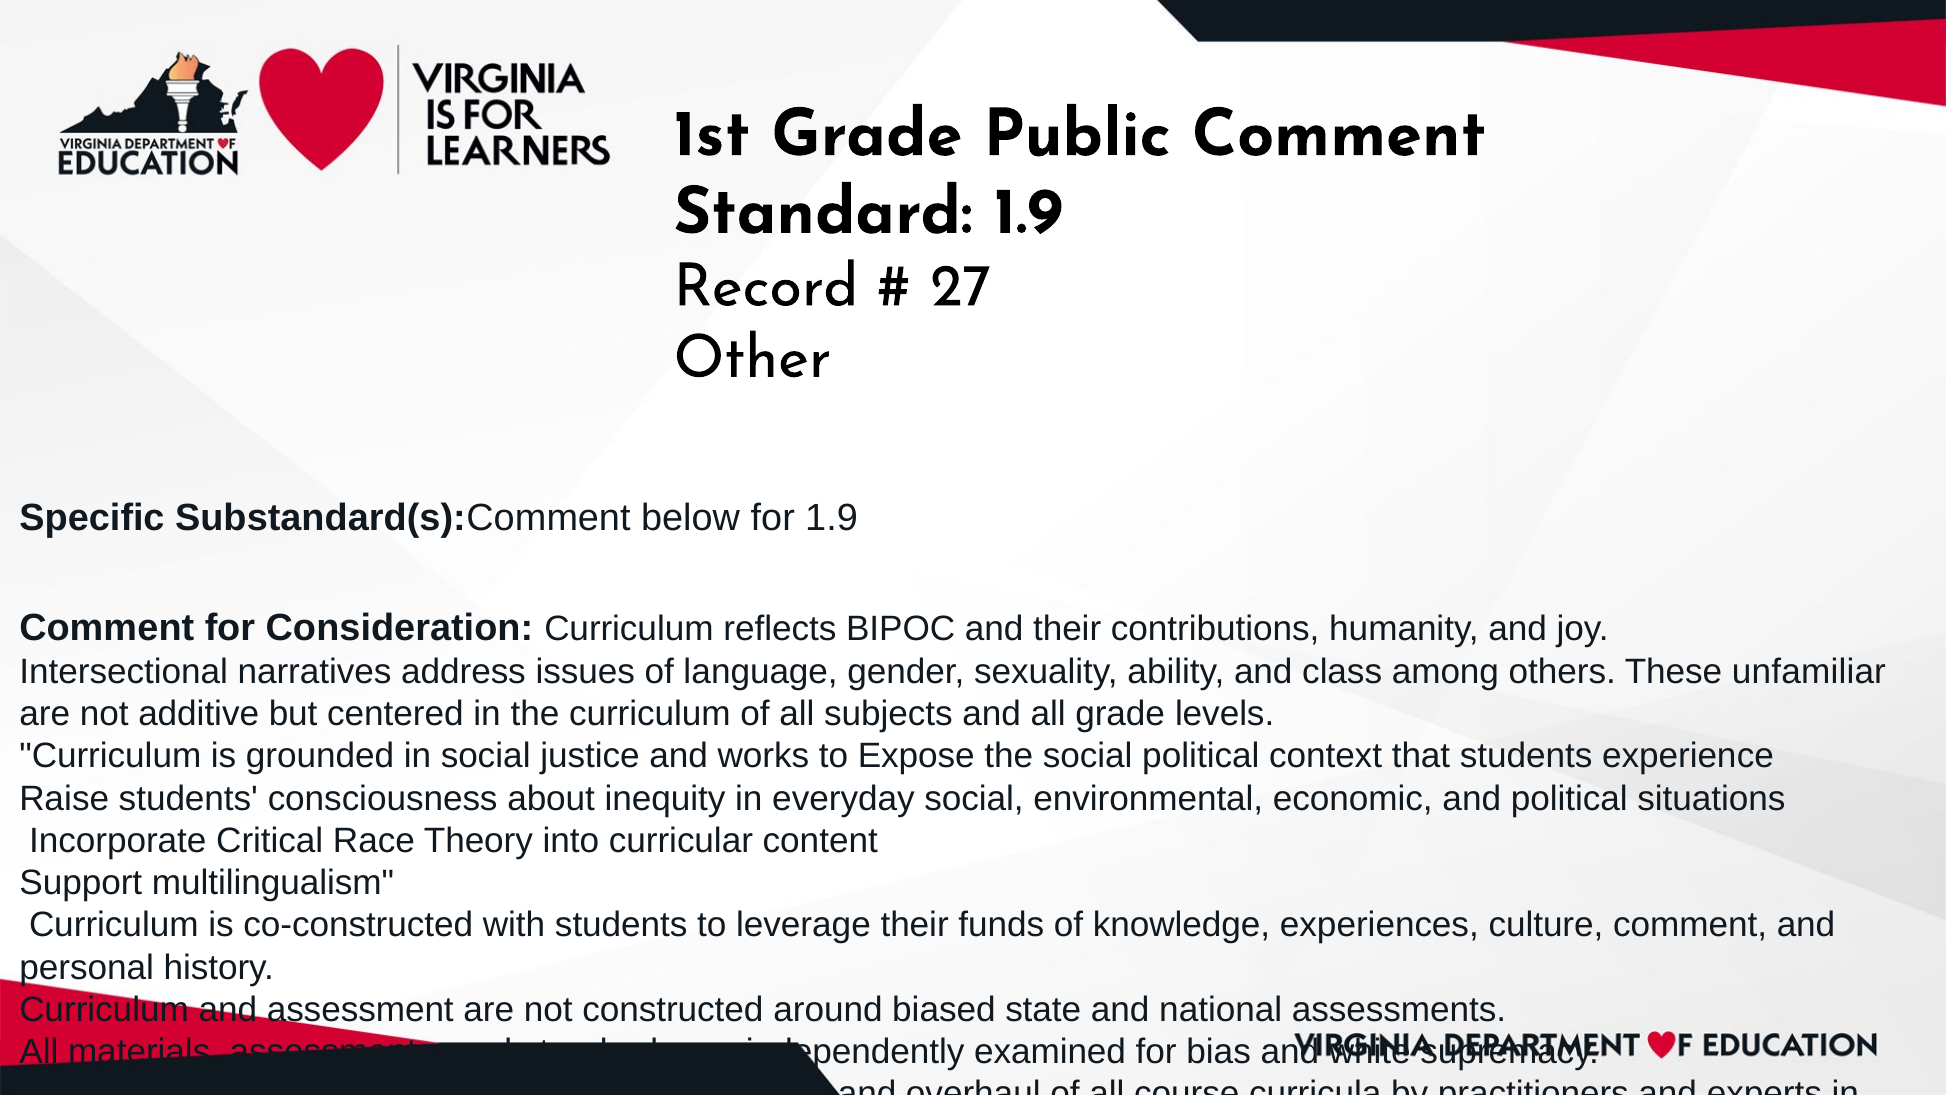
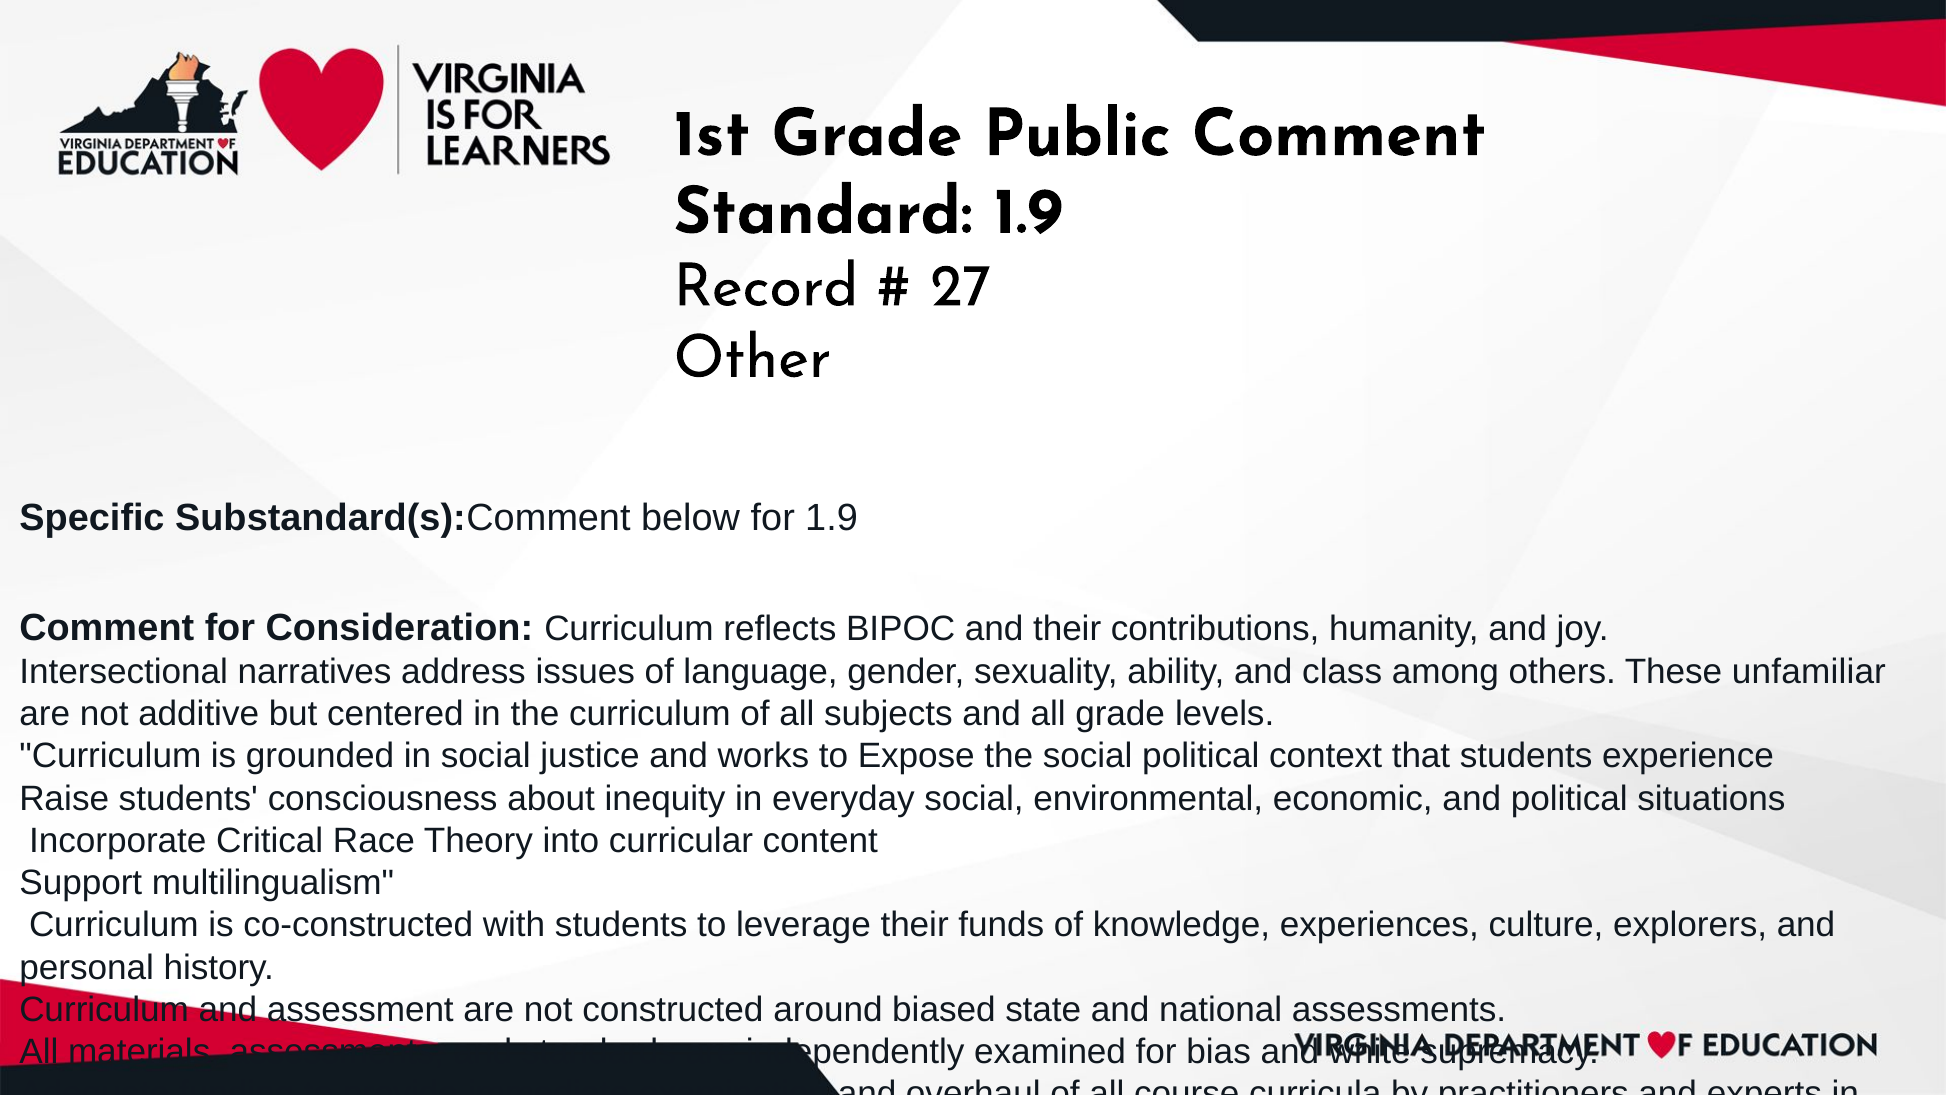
culture comment: comment -> explorers
